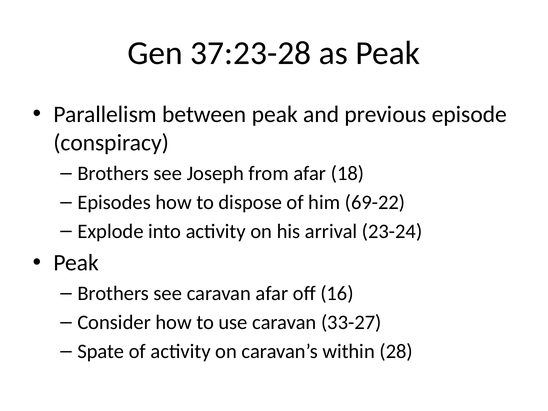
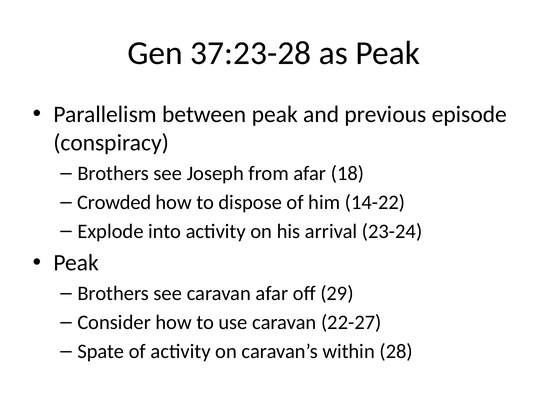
Episodes: Episodes -> Crowded
69-22: 69-22 -> 14-22
16: 16 -> 29
33-27: 33-27 -> 22-27
